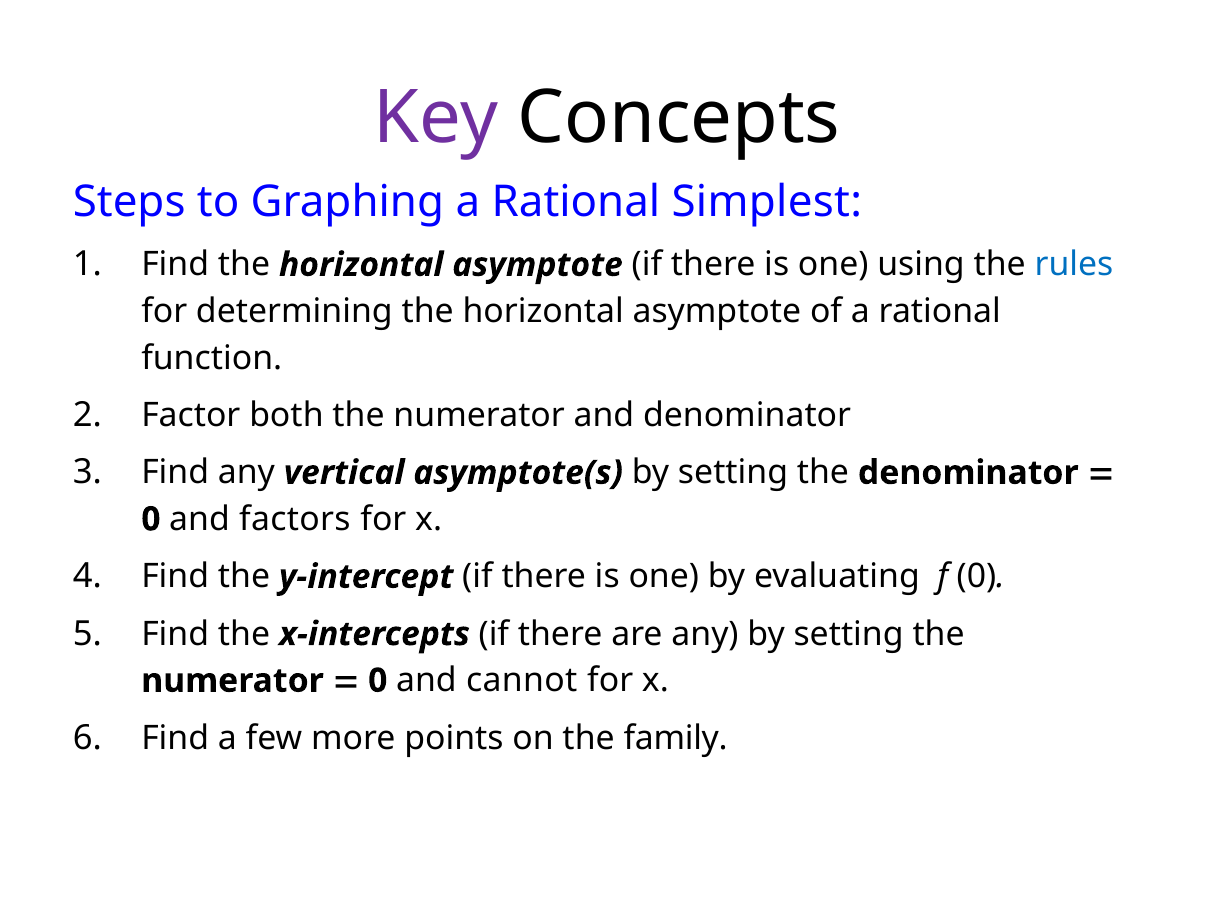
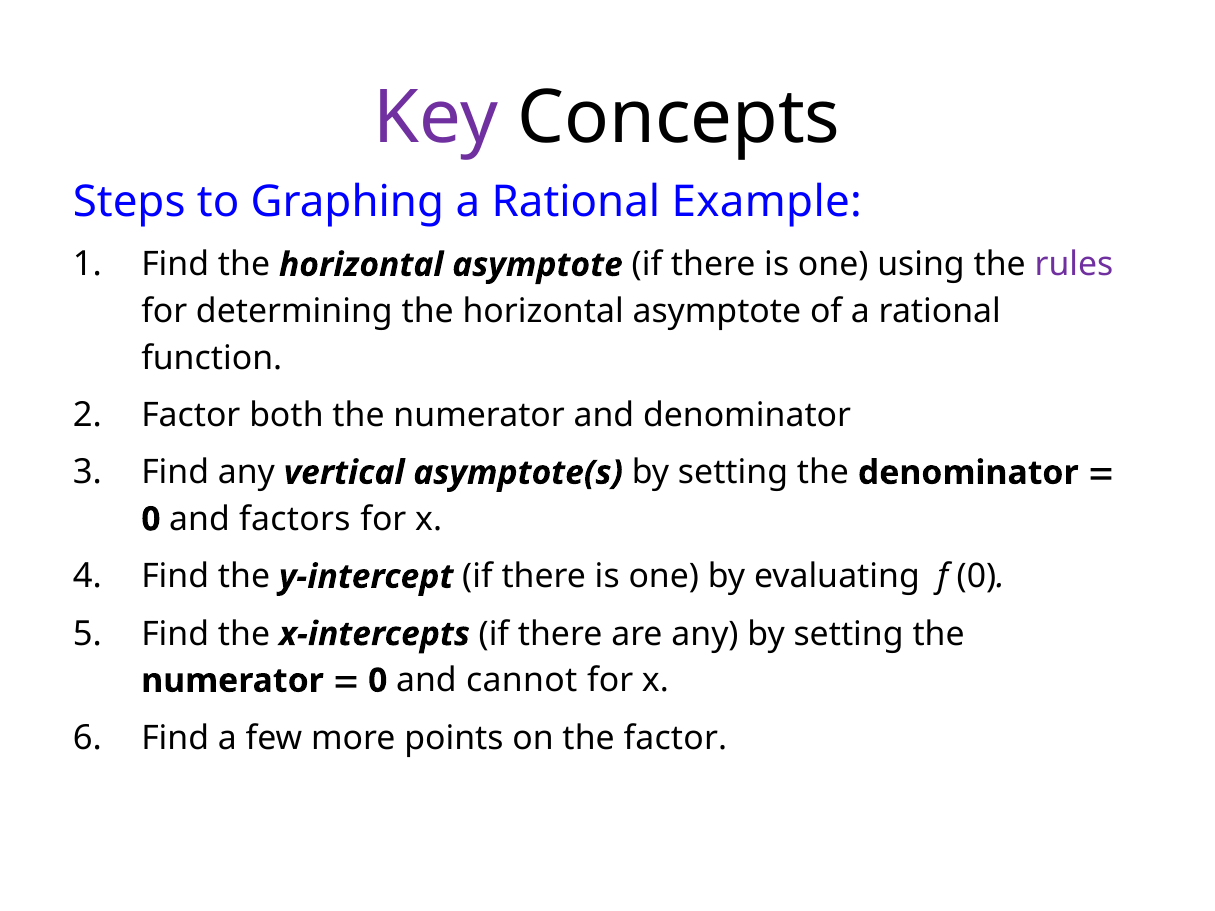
Simplest: Simplest -> Example
rules colour: blue -> purple
the family: family -> factor
